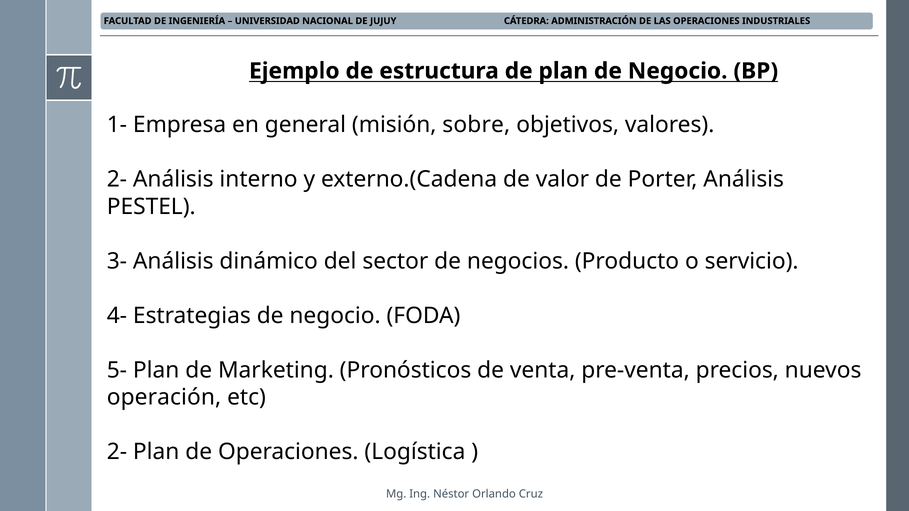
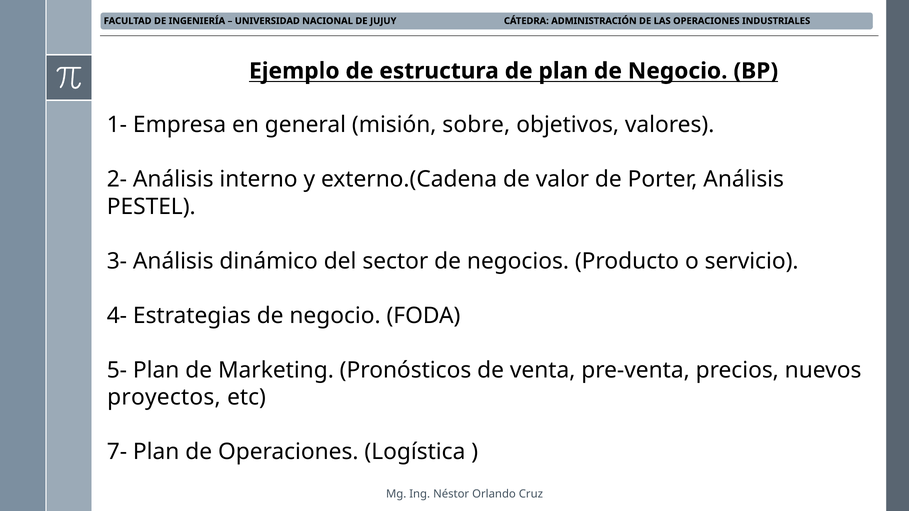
operación: operación -> proyectos
2- at (117, 452): 2- -> 7-
